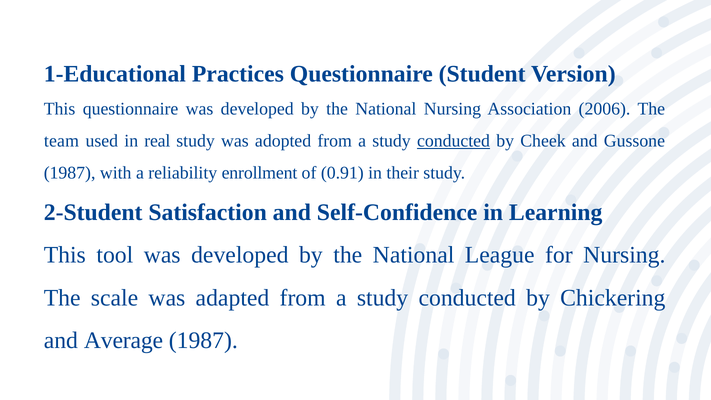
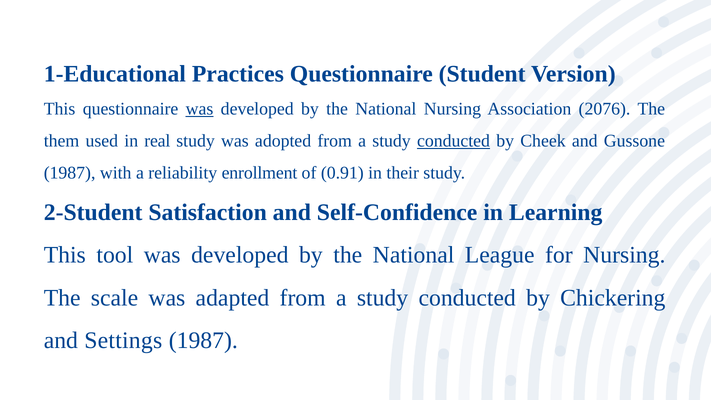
was at (200, 109) underline: none -> present
2006: 2006 -> 2076
team: team -> them
Average: Average -> Settings
